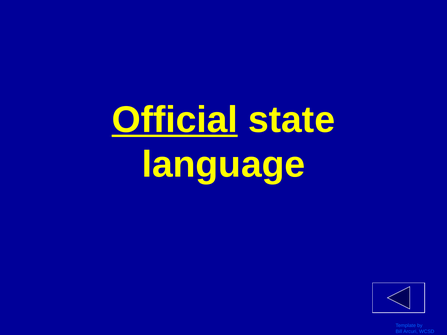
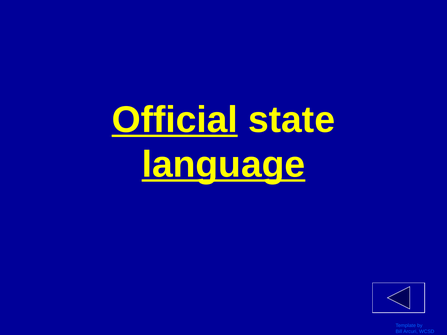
language underline: none -> present
